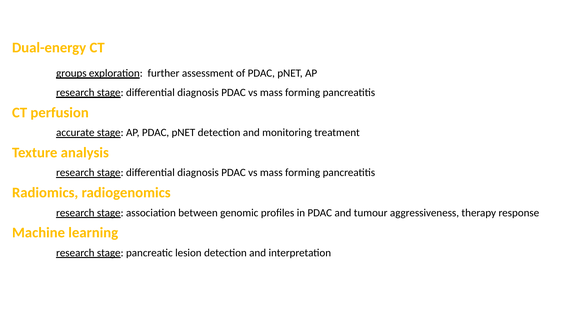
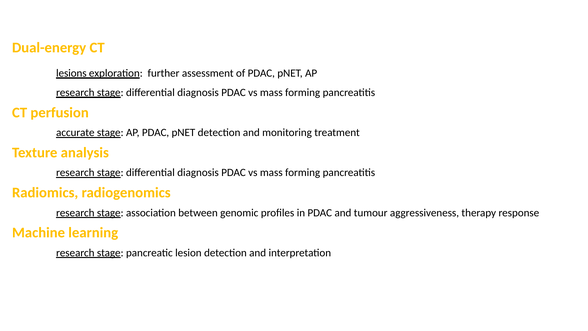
groups: groups -> lesions
